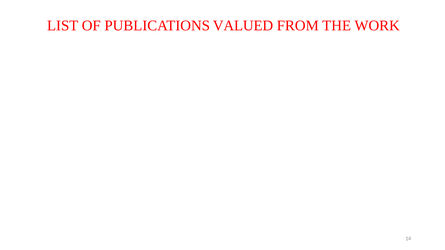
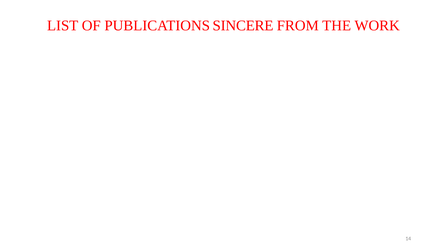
VALUED: VALUED -> SINCERE
